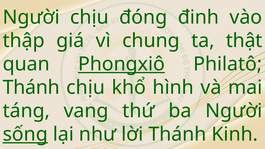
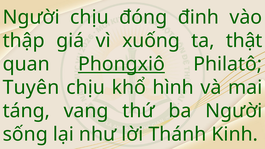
chung: chung -> xuống
Thánh at (31, 88): Thánh -> Tuyên
sống underline: present -> none
